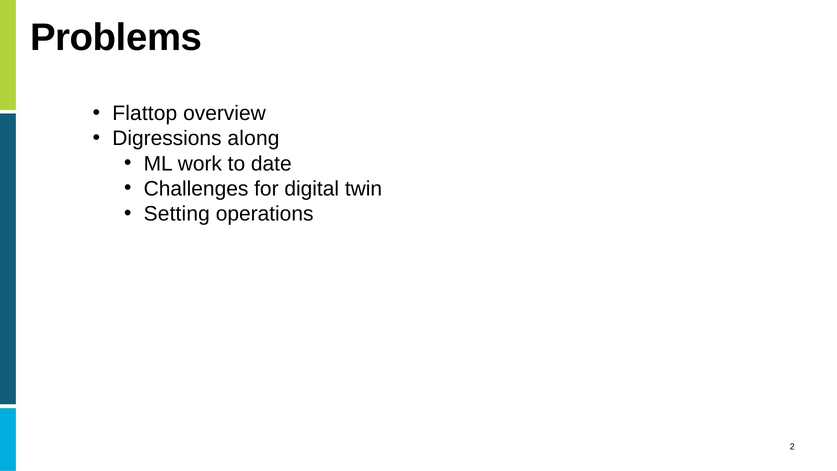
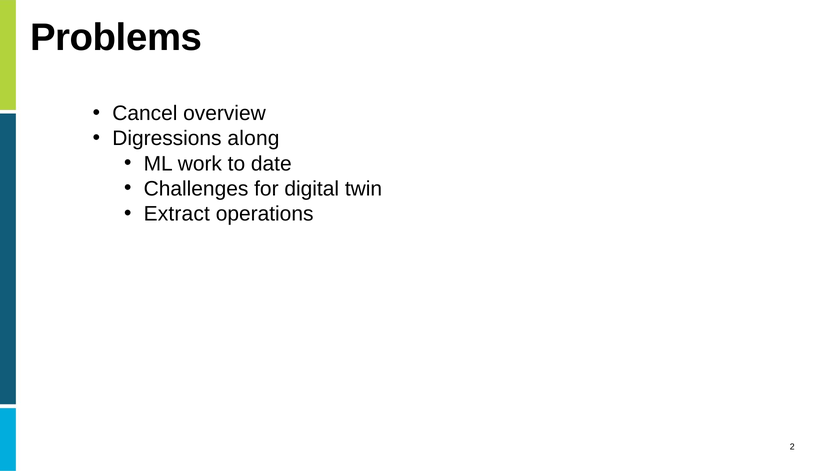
Flattop: Flattop -> Cancel
Setting: Setting -> Extract
